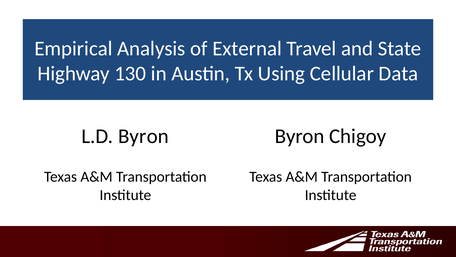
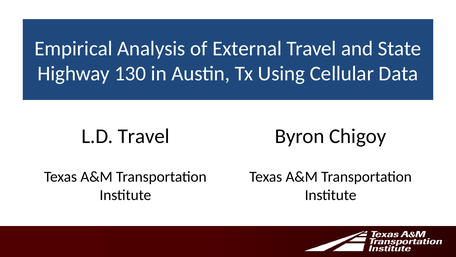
L.D Byron: Byron -> Travel
